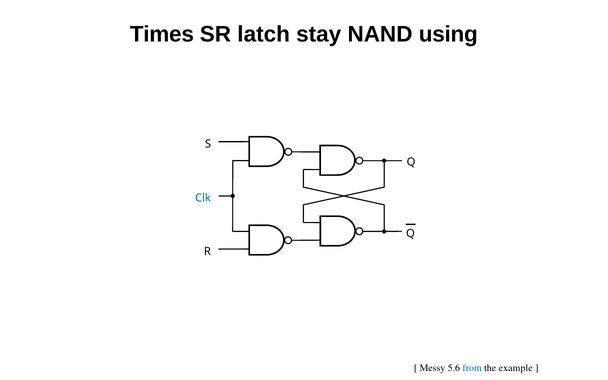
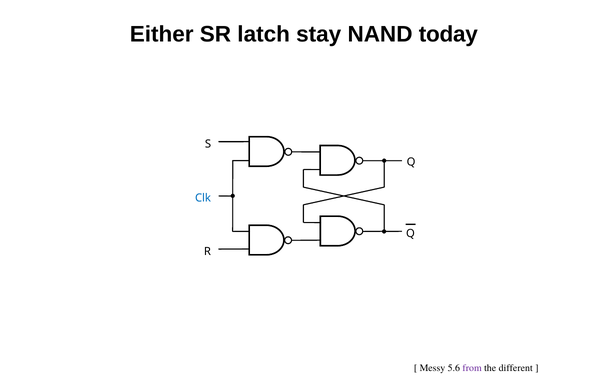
Times: Times -> Either
using: using -> today
from colour: blue -> purple
example: example -> different
